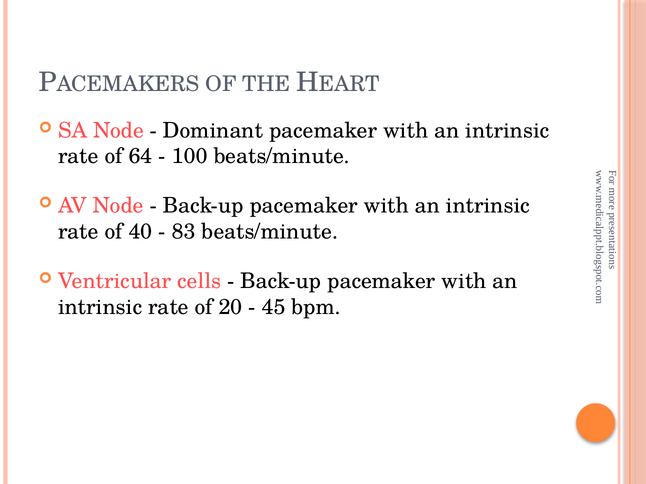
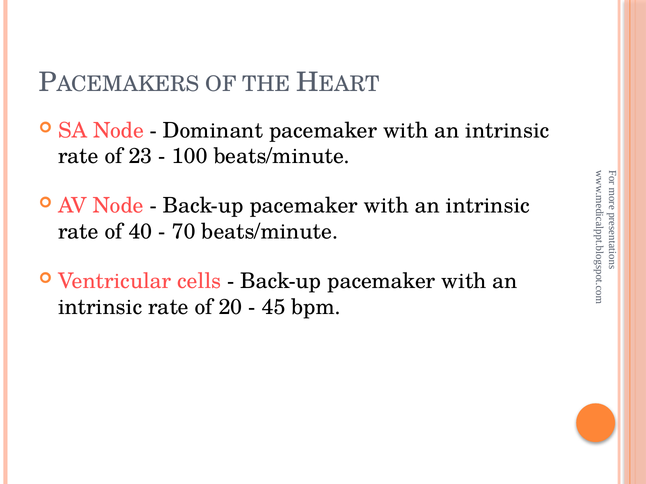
64: 64 -> 23
83: 83 -> 70
